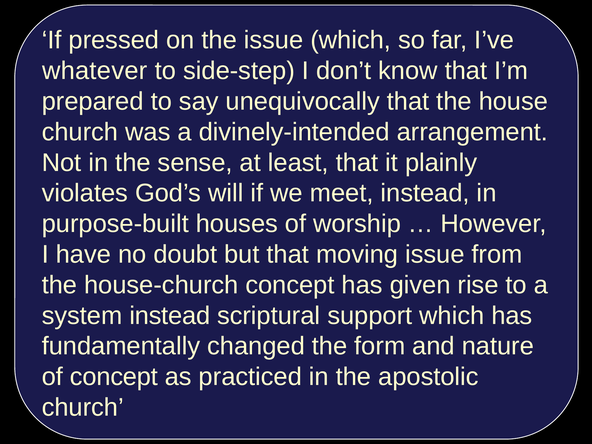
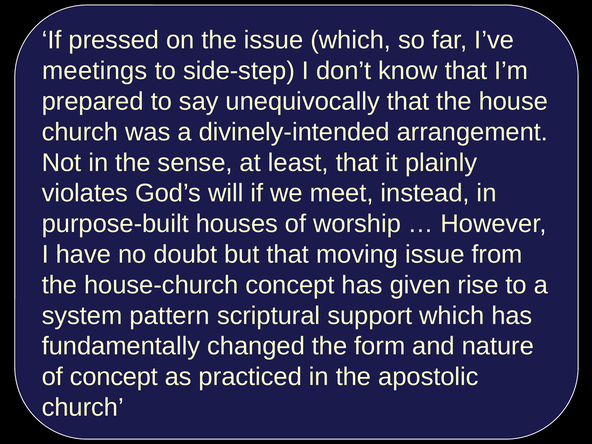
whatever: whatever -> meetings
system instead: instead -> pattern
